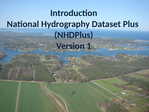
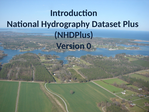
1: 1 -> 0
